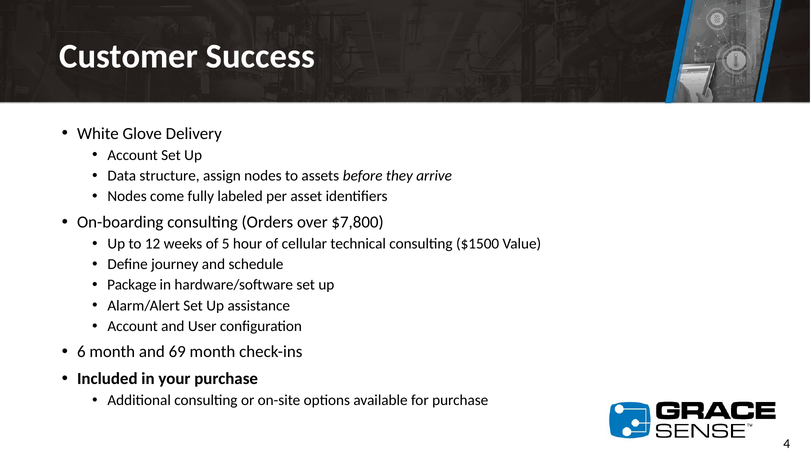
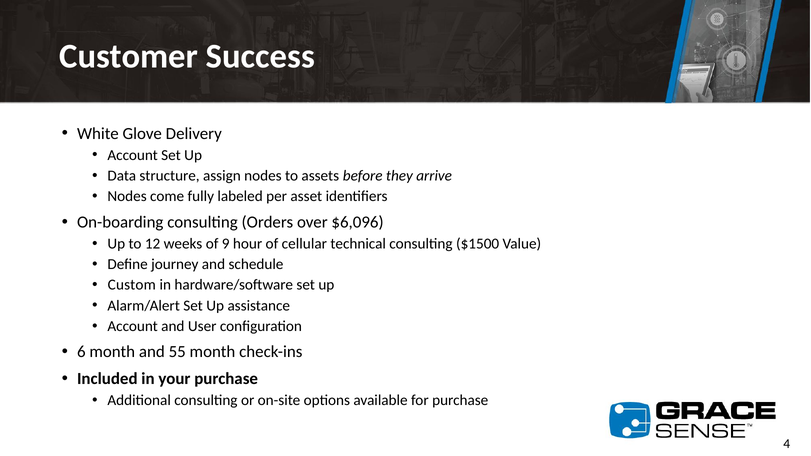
$7,800: $7,800 -> $6,096
5: 5 -> 9
Package: Package -> Custom
69: 69 -> 55
